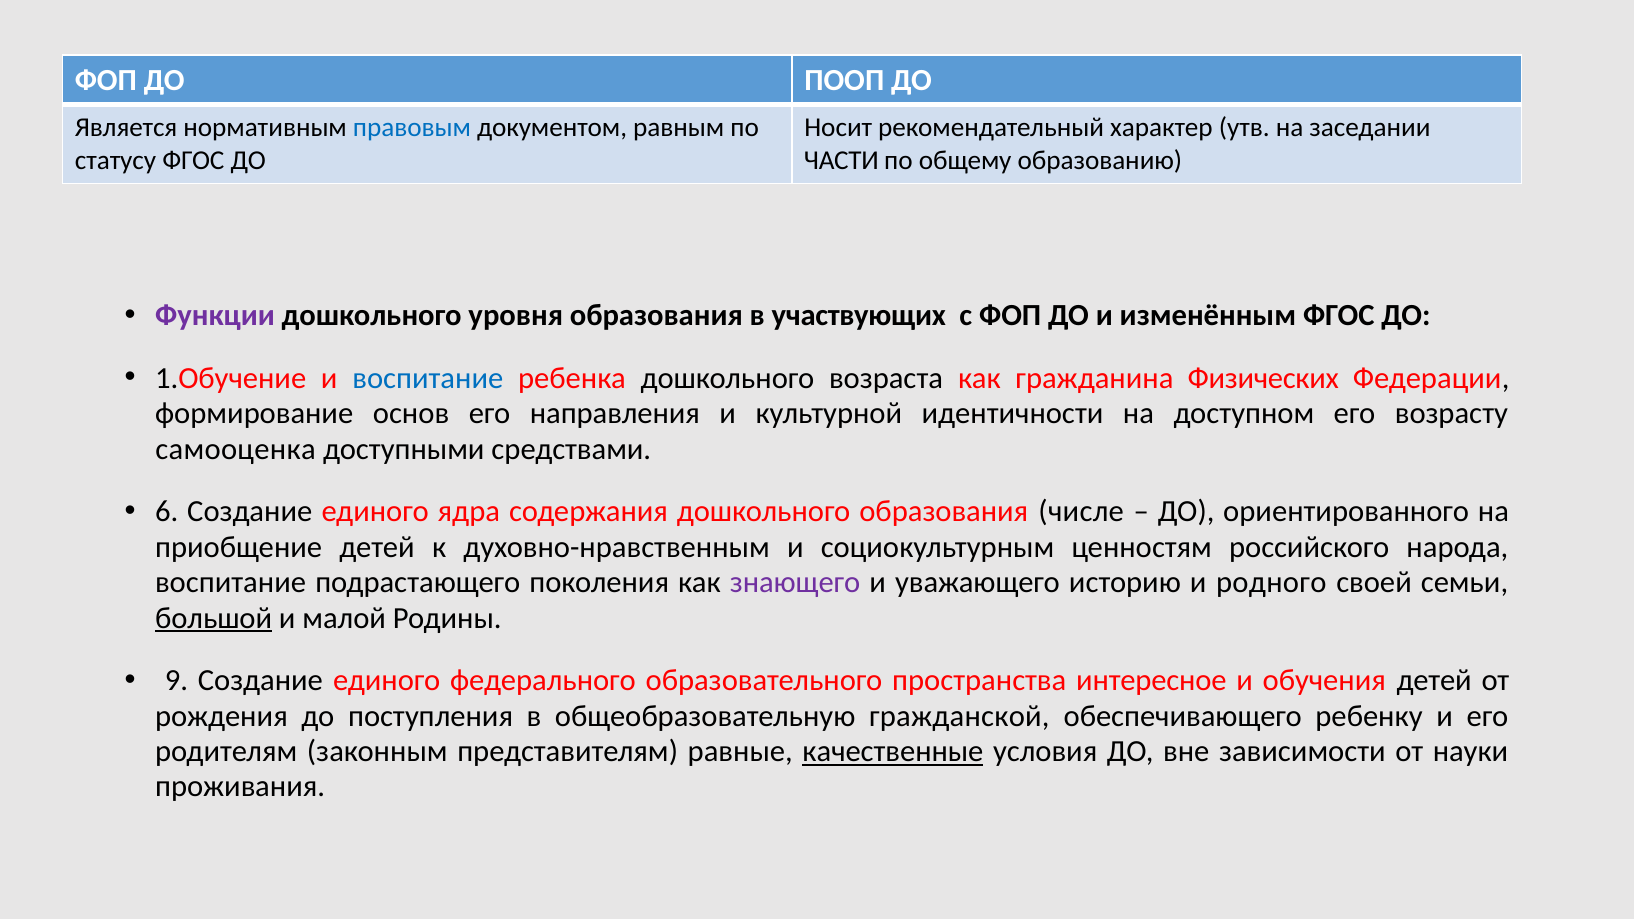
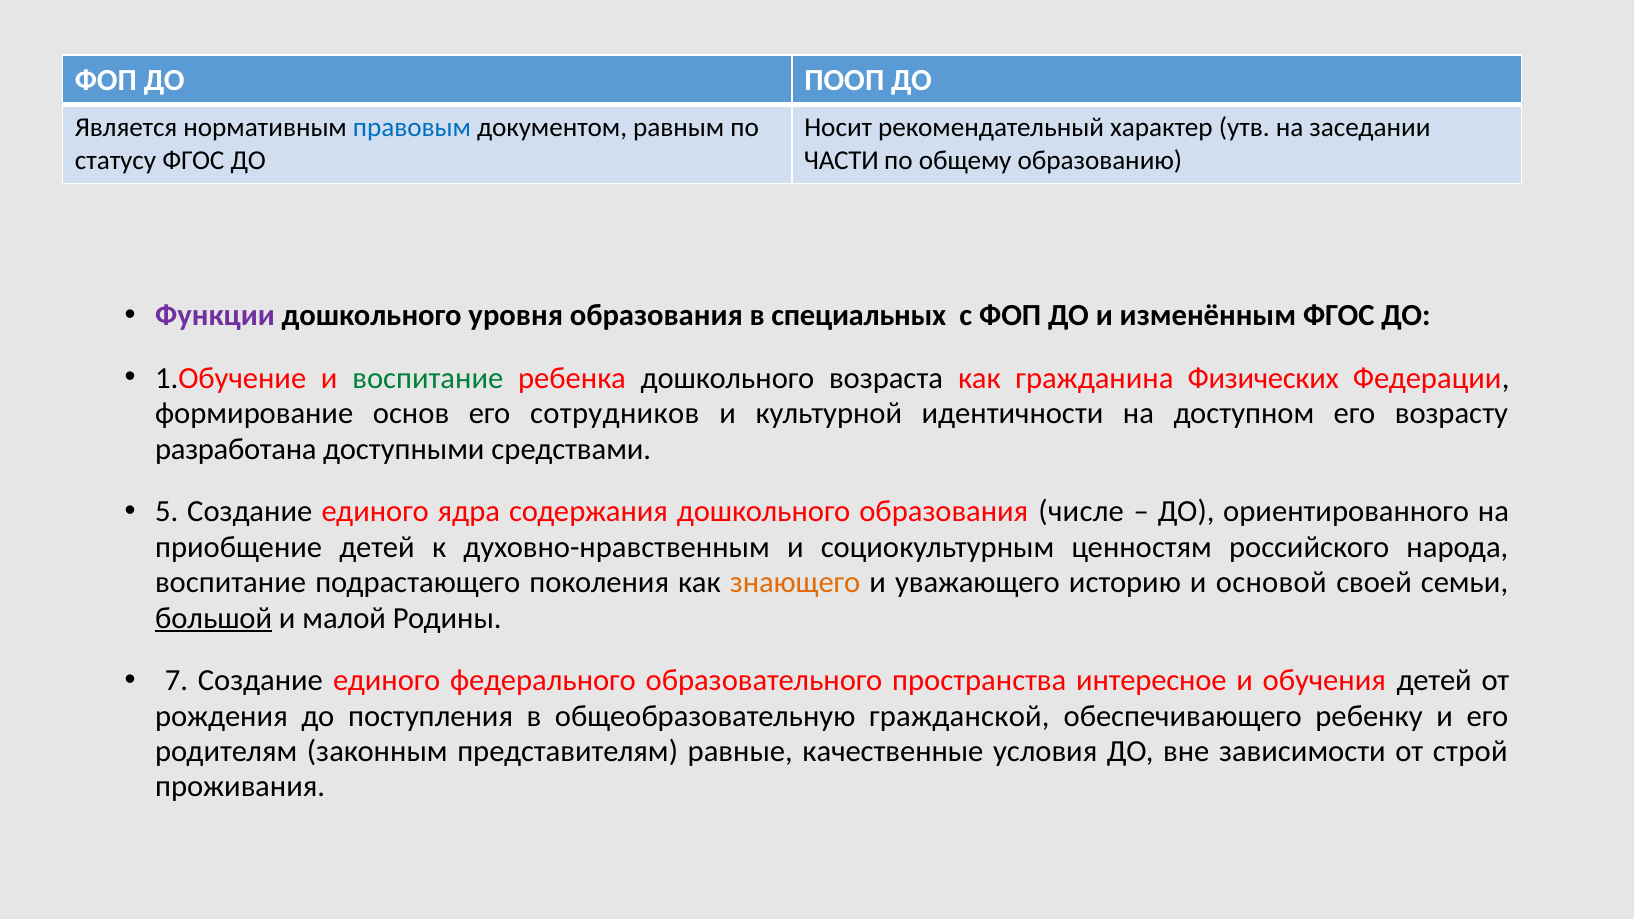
участвующих: участвующих -> специальных
воспитание at (428, 378) colour: blue -> green
направления: направления -> сотрудников
самооценка: самооценка -> разработана
6: 6 -> 5
знающего colour: purple -> orange
родного: родного -> основой
9: 9 -> 7
качественные underline: present -> none
науки: науки -> строй
